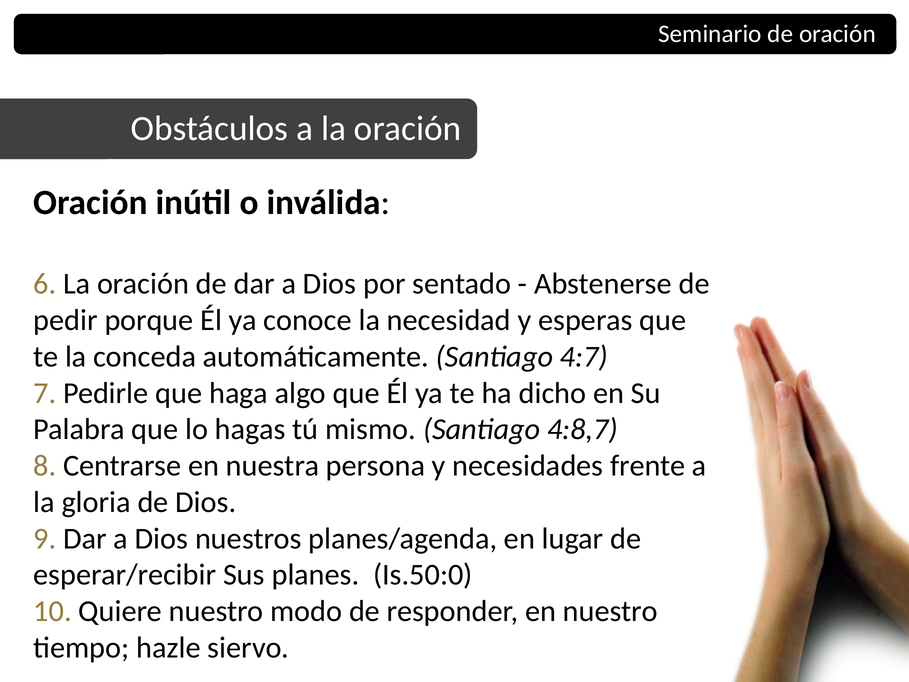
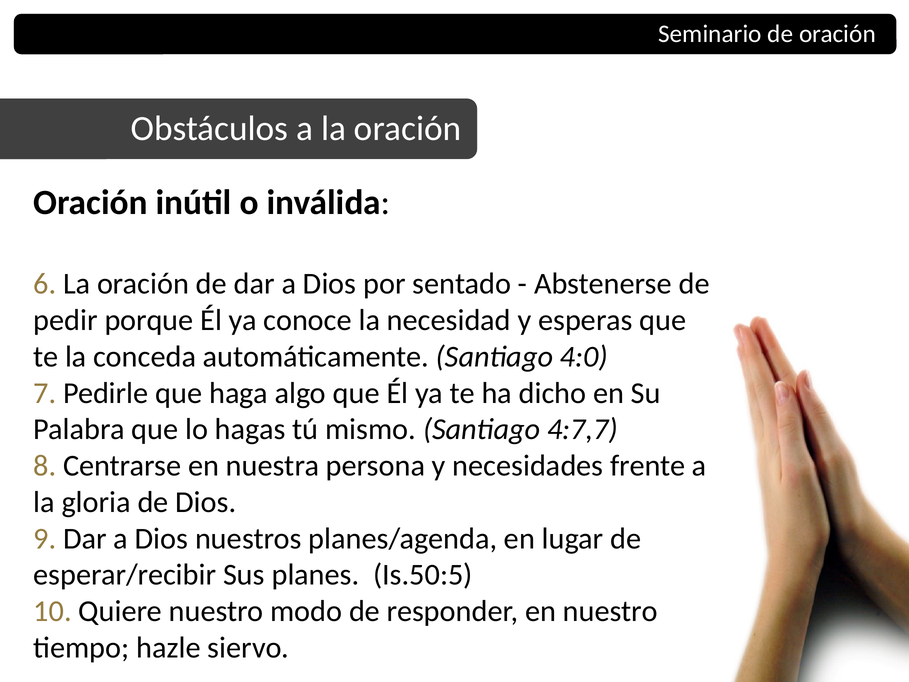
4:7: 4:7 -> 4:0
4:8,7: 4:8,7 -> 4:7,7
Is.50:0: Is.50:0 -> Is.50:5
